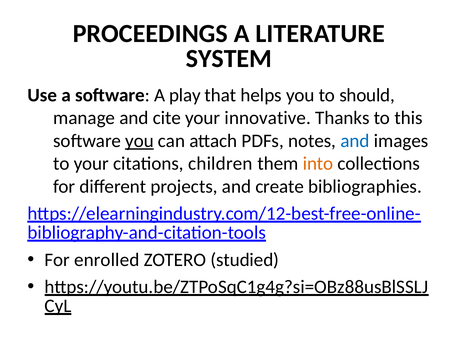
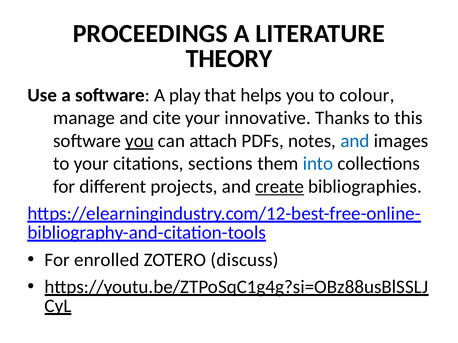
SYSTEM: SYSTEM -> THEORY
should: should -> colour
children: children -> sections
into colour: orange -> blue
create underline: none -> present
studied: studied -> discuss
